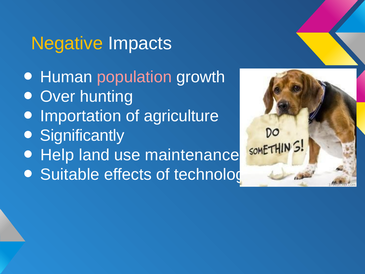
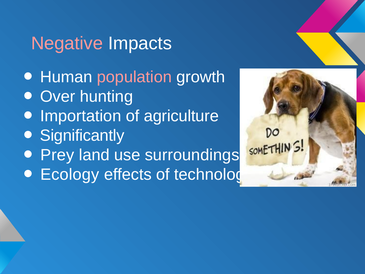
Negative colour: yellow -> pink
Help: Help -> Prey
maintenance: maintenance -> surroundings
Suitable: Suitable -> Ecology
